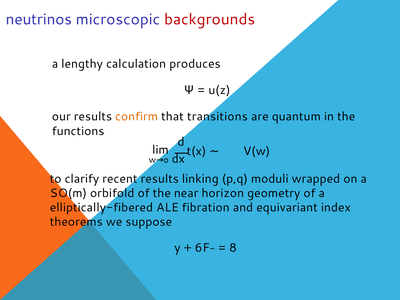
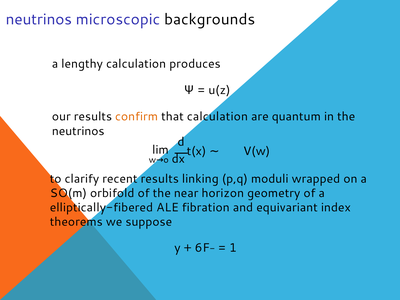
backgrounds colour: red -> black
that transitions: transitions -> calculation
functions at (78, 131): functions -> neutrinos
8: 8 -> 1
